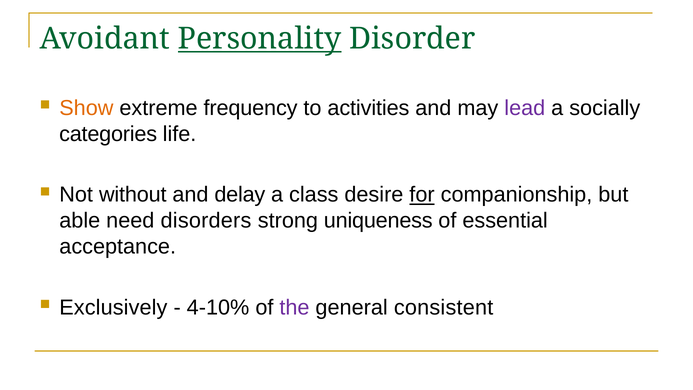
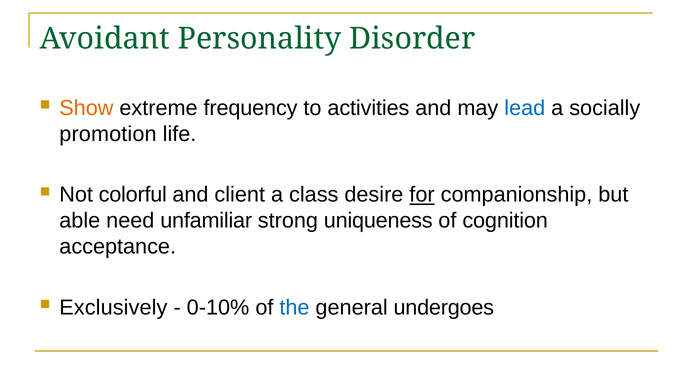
Personality underline: present -> none
lead colour: purple -> blue
categories: categories -> promotion
without: without -> colorful
delay: delay -> client
disorders: disorders -> unfamiliar
essential: essential -> cognition
4-10%: 4-10% -> 0-10%
the colour: purple -> blue
consistent: consistent -> undergoes
